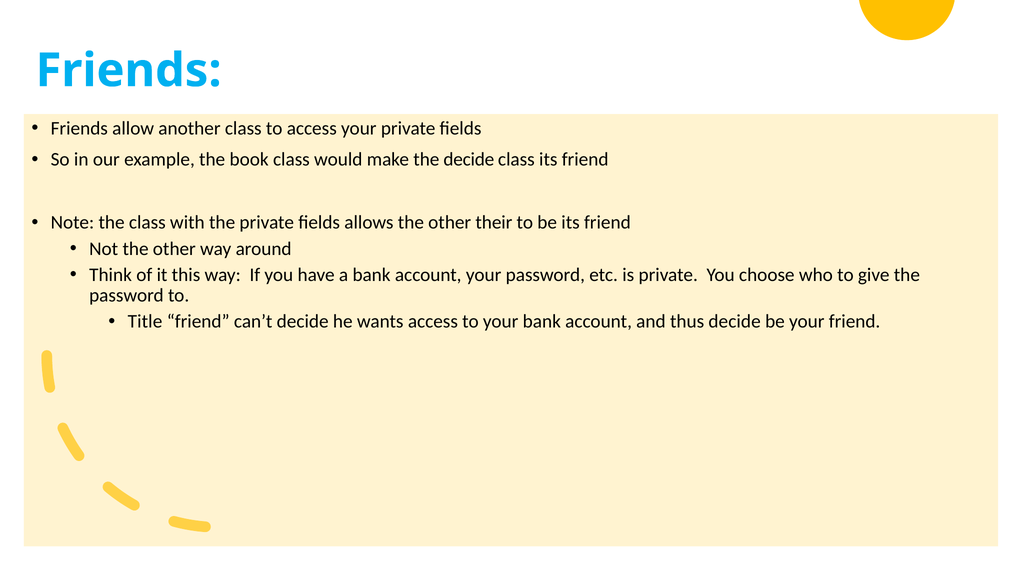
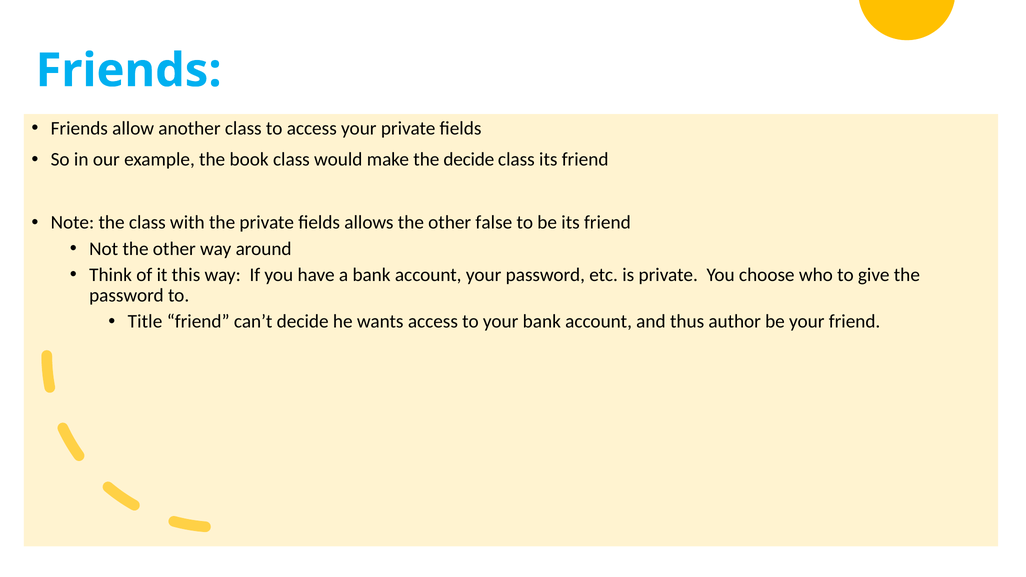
their: their -> false
thus decide: decide -> author
